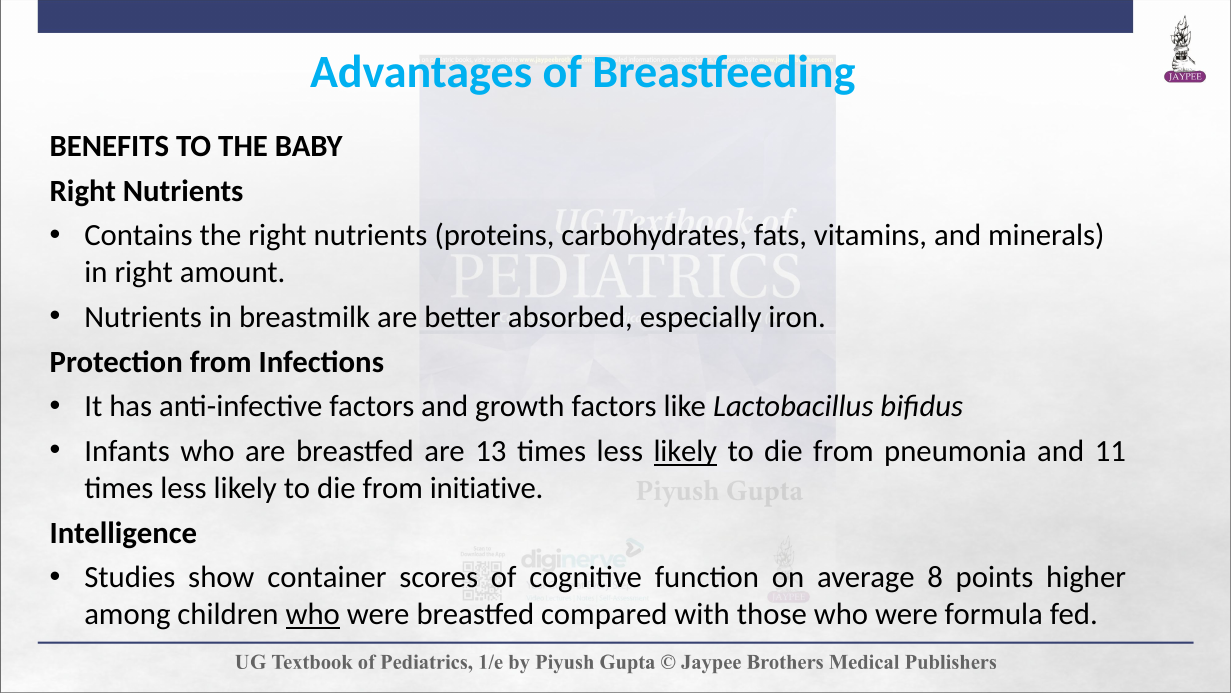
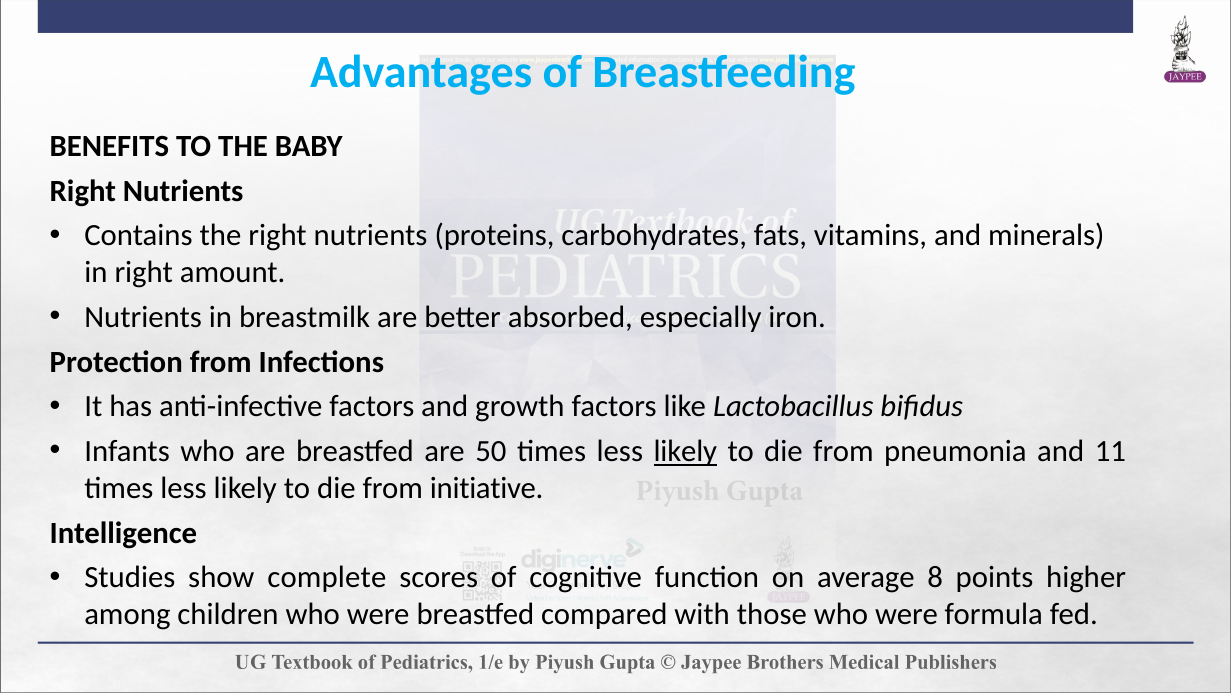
13: 13 -> 50
container: container -> complete
who at (313, 614) underline: present -> none
